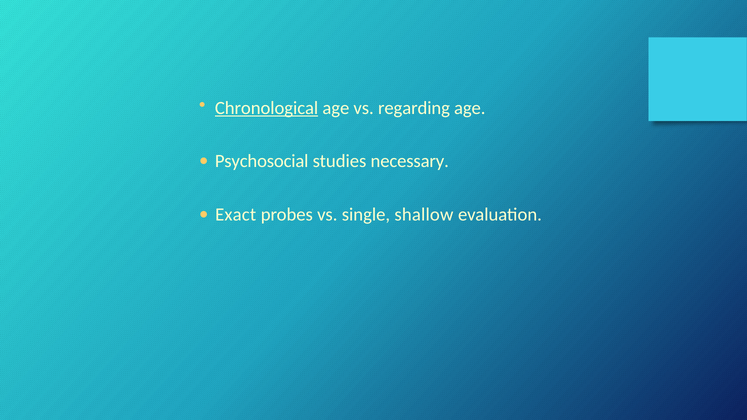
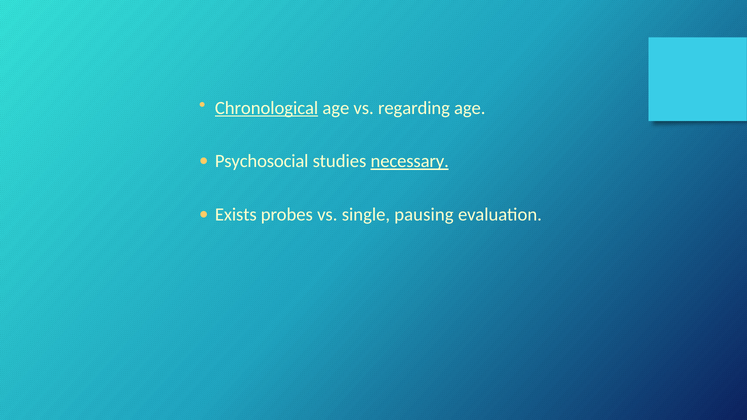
necessary underline: none -> present
Exact: Exact -> Exists
shallow: shallow -> pausing
